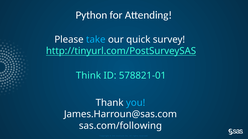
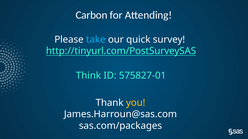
Python: Python -> Carbon
578821-01: 578821-01 -> 575827-01
you colour: light blue -> yellow
sas.com/following: sas.com/following -> sas.com/packages
